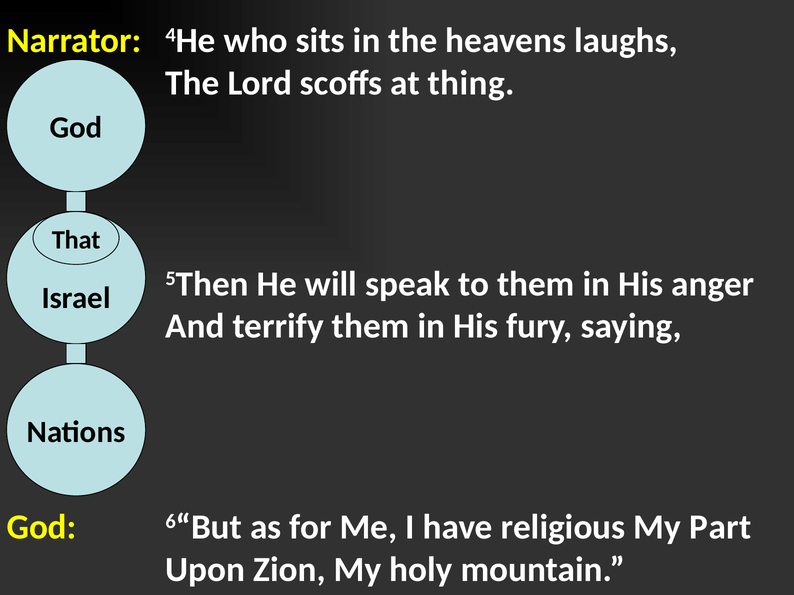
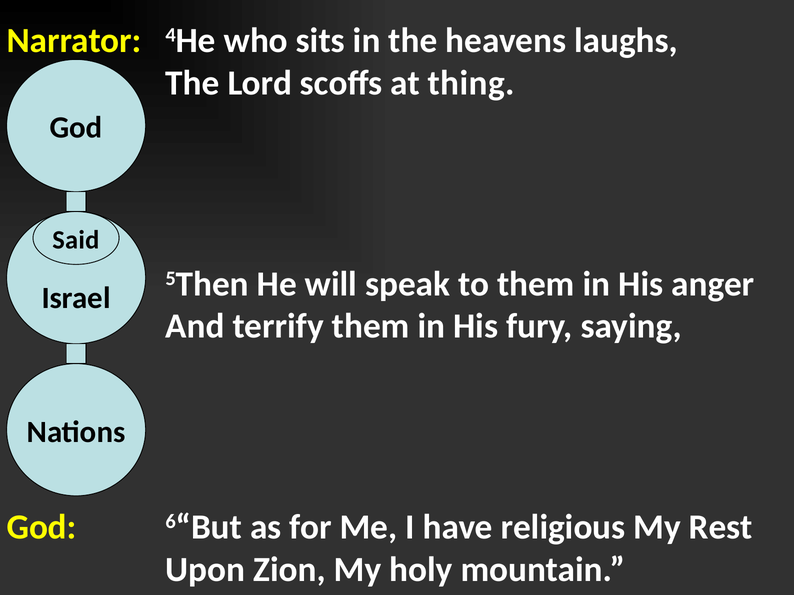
That: That -> Said
Part: Part -> Rest
